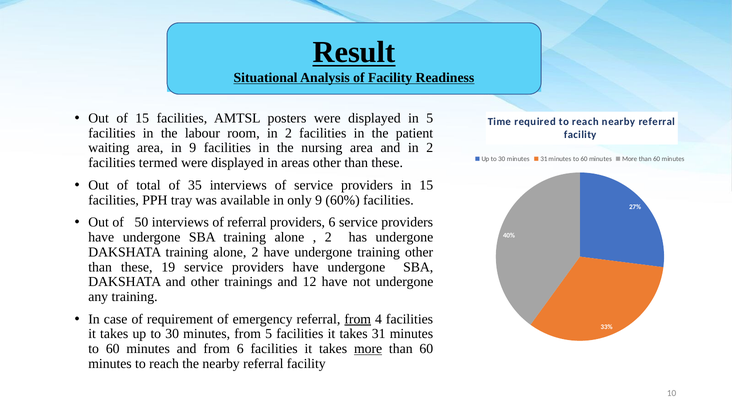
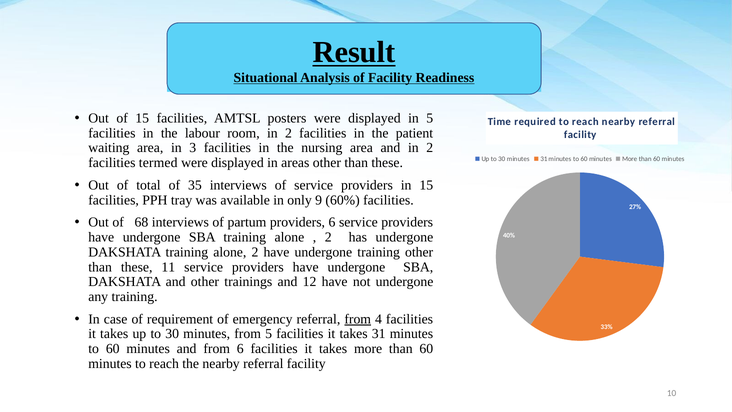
in 9: 9 -> 3
50: 50 -> 68
of referral: referral -> partum
19: 19 -> 11
more at (368, 349) underline: present -> none
